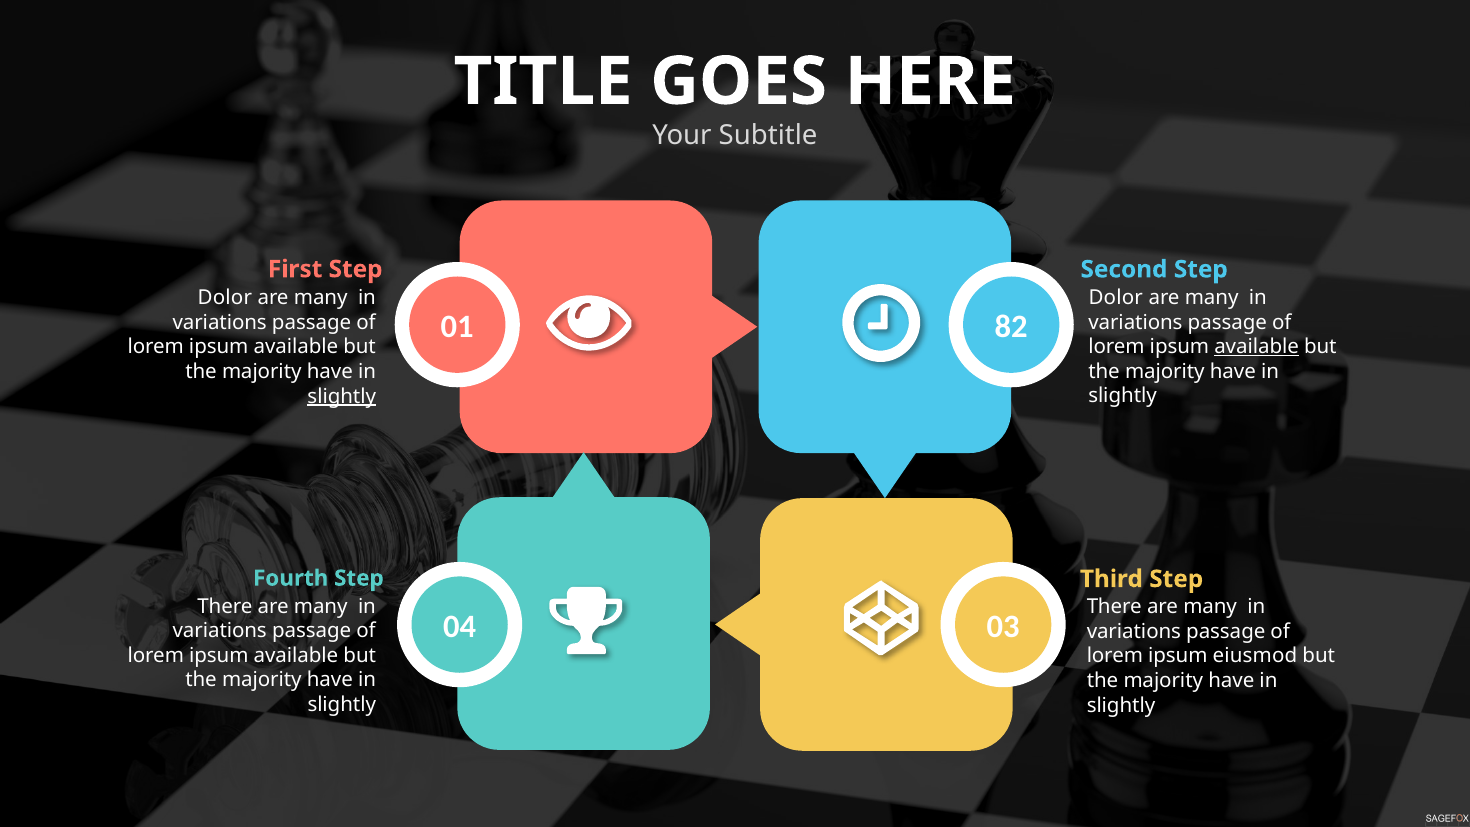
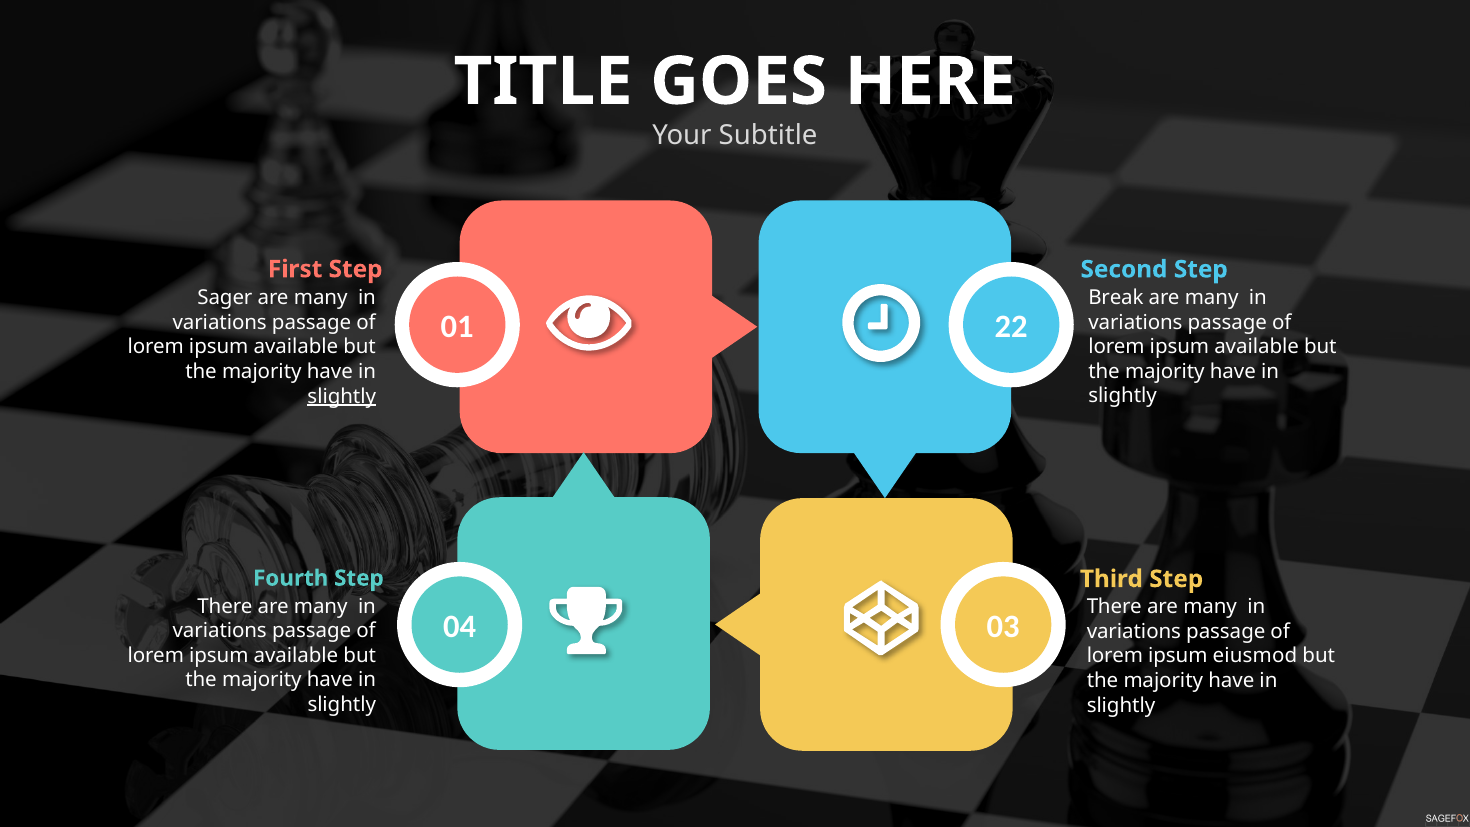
Dolor at (1116, 298): Dolor -> Break
Dolor at (225, 298): Dolor -> Sager
82: 82 -> 22
available at (1257, 347) underline: present -> none
